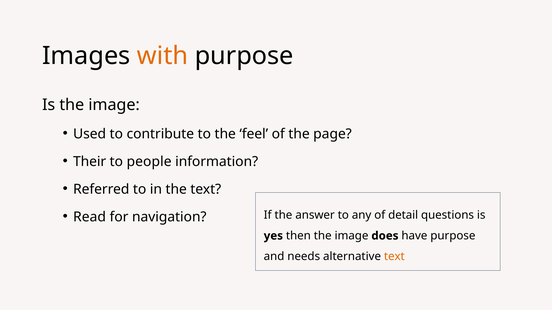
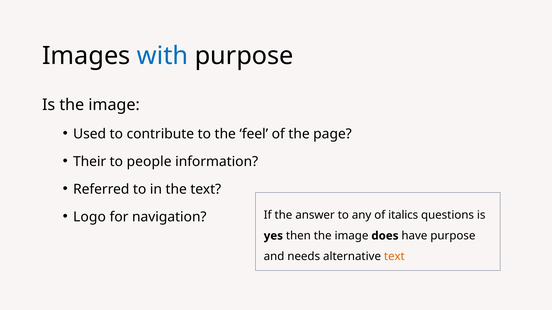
with colour: orange -> blue
Read: Read -> Logo
detail: detail -> italics
